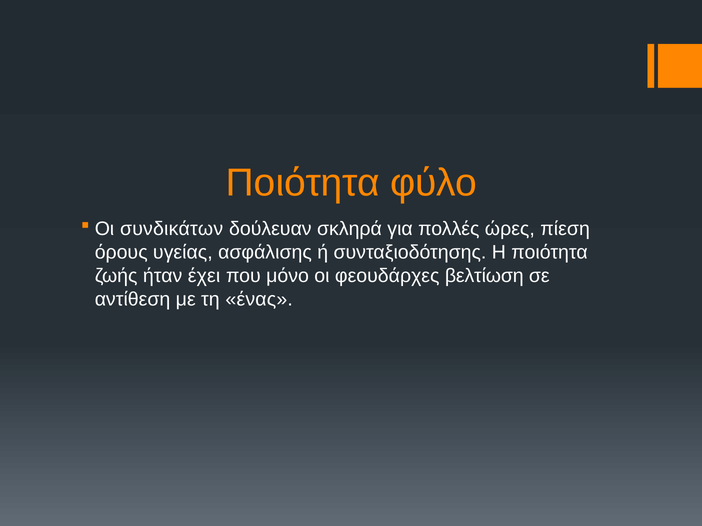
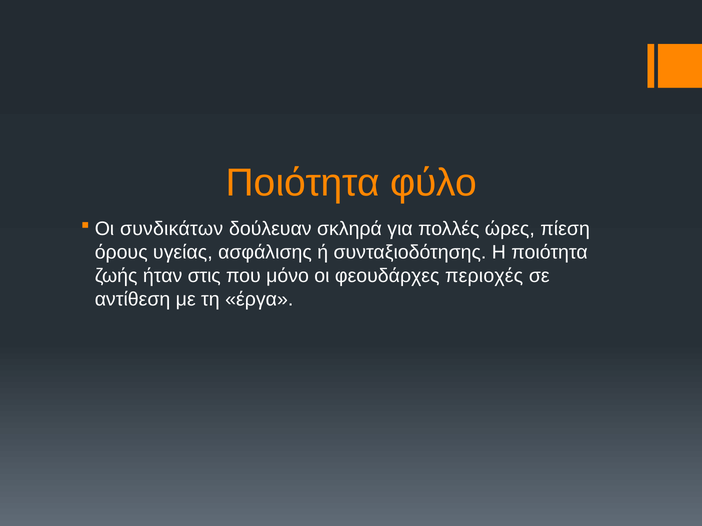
έχει: έχει -> στις
βελτίωση: βελτίωση -> περιοχές
ένας: ένας -> έργα
